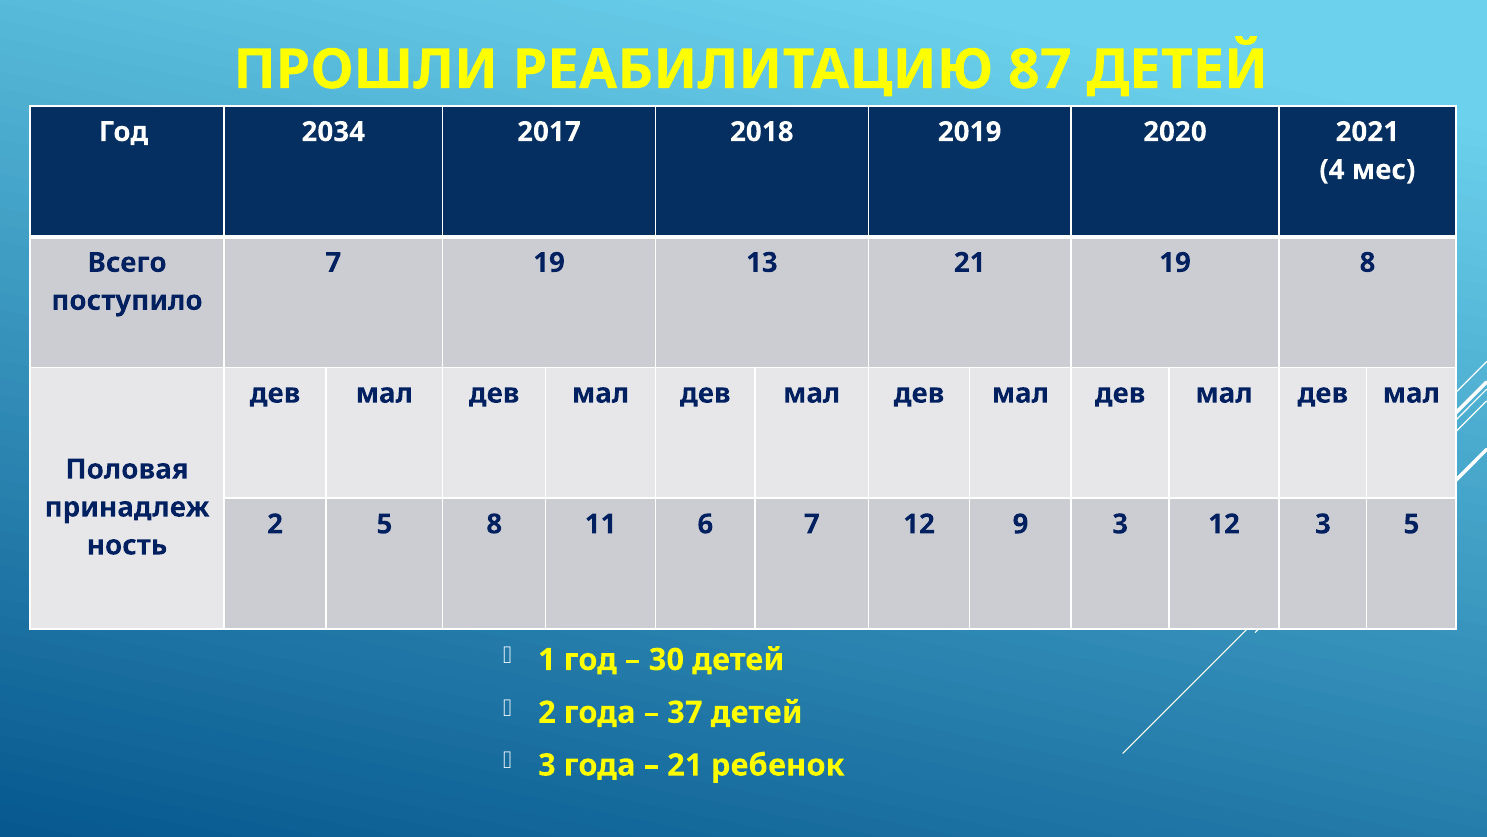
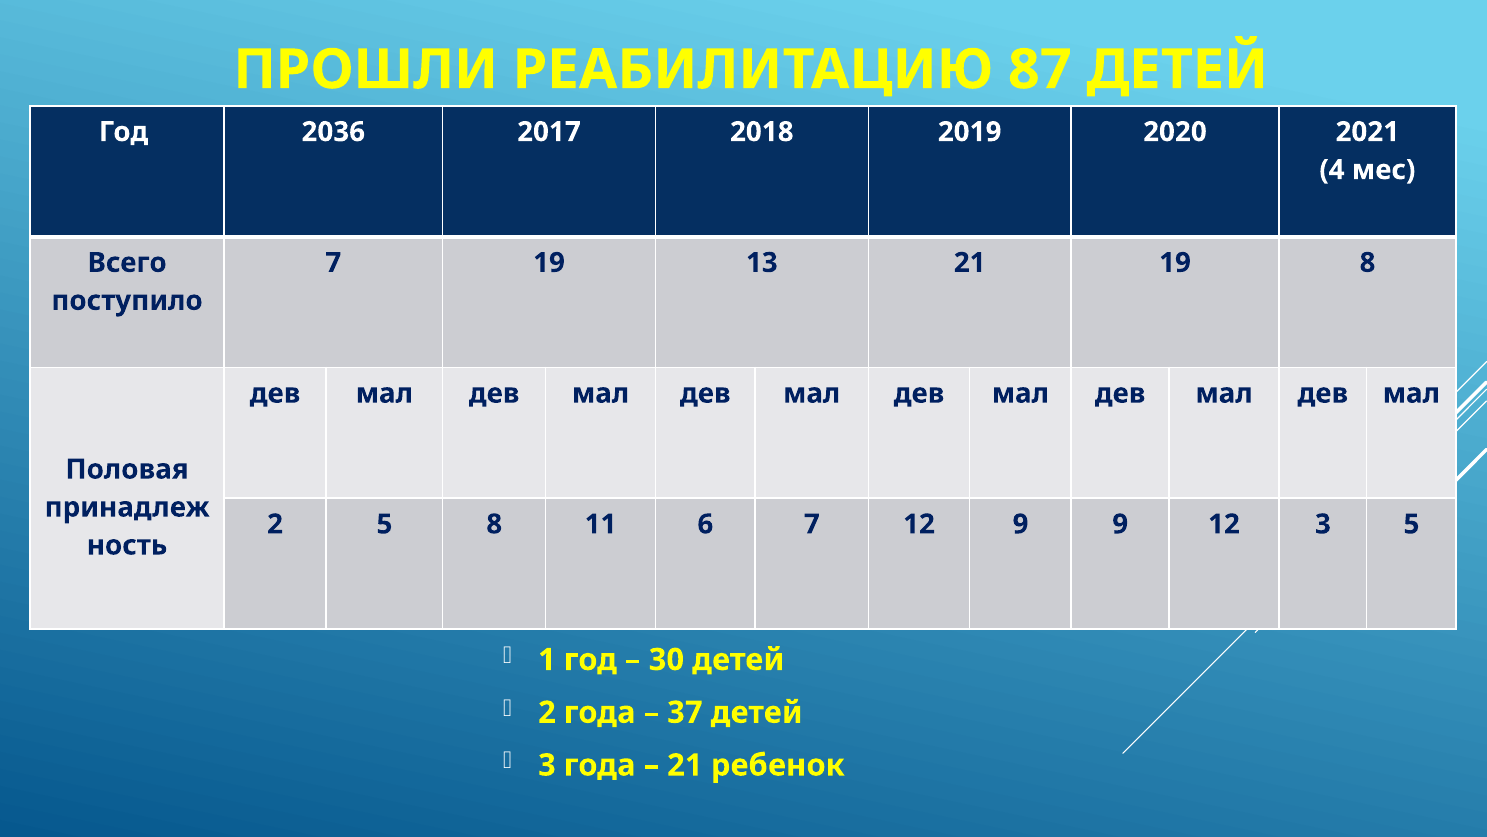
2034: 2034 -> 2036
9 3: 3 -> 9
